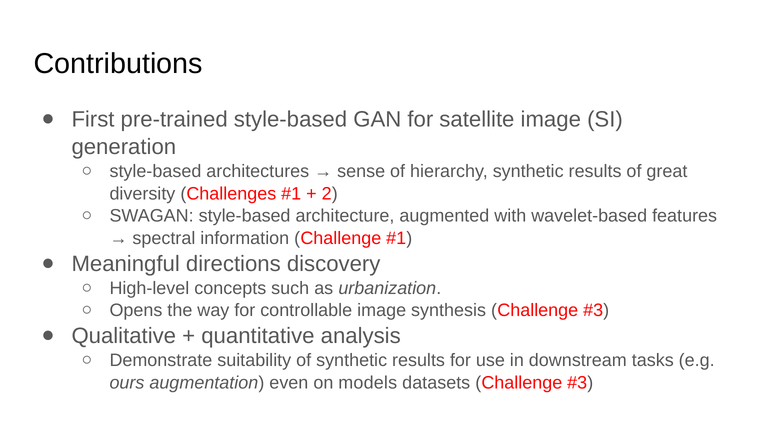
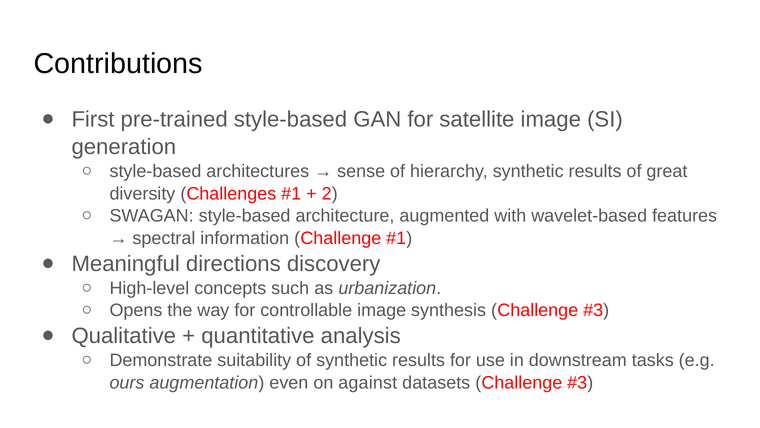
models: models -> against
